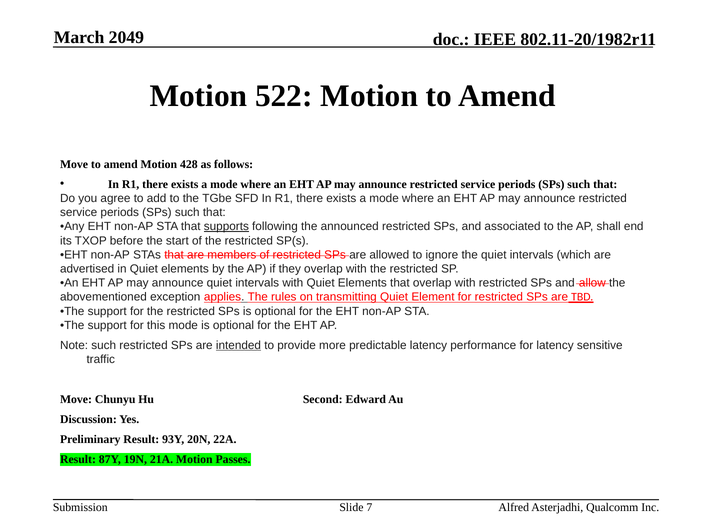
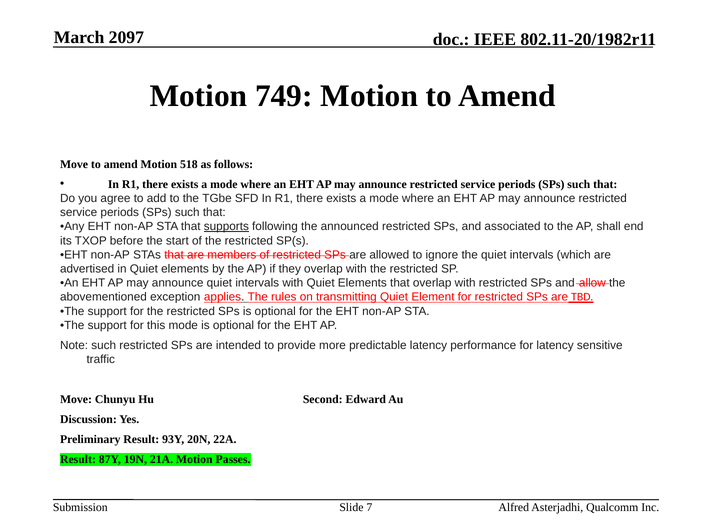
2049: 2049 -> 2097
522: 522 -> 749
428: 428 -> 518
intended underline: present -> none
